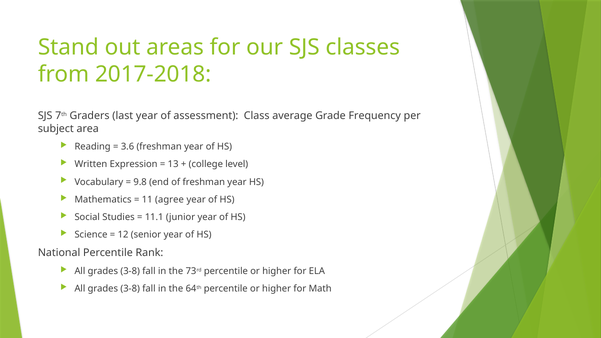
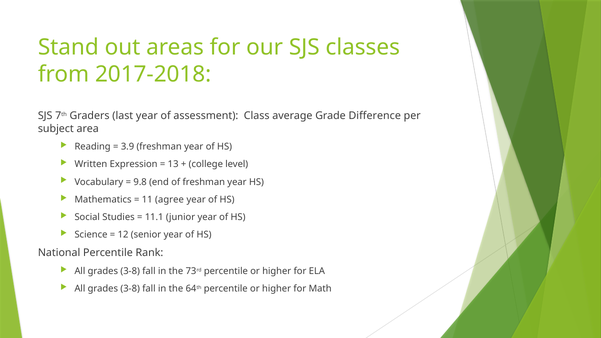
Frequency: Frequency -> Difference
3.6: 3.6 -> 3.9
